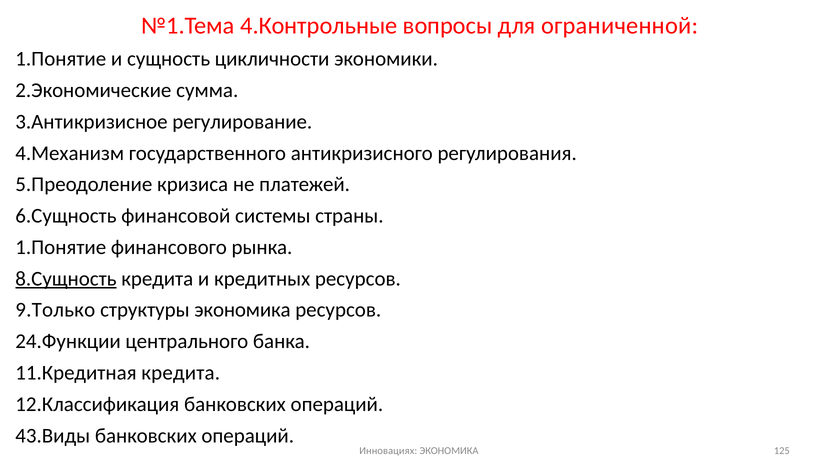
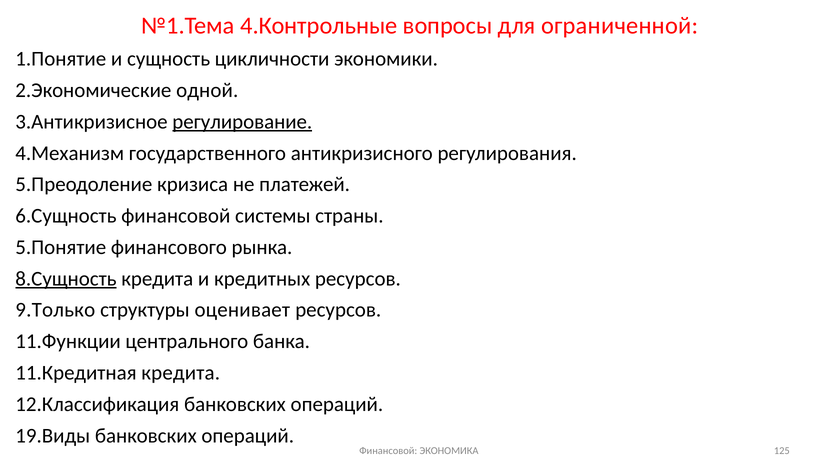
сумма: сумма -> одной
регулирование underline: none -> present
1.Понятие at (61, 247): 1.Понятие -> 5.Понятие
структуры экономика: экономика -> оценивает
24.Функции: 24.Функции -> 11.Функции
43.Виды: 43.Виды -> 19.Виды
Инновациях at (388, 450): Инновациях -> Финансовой
